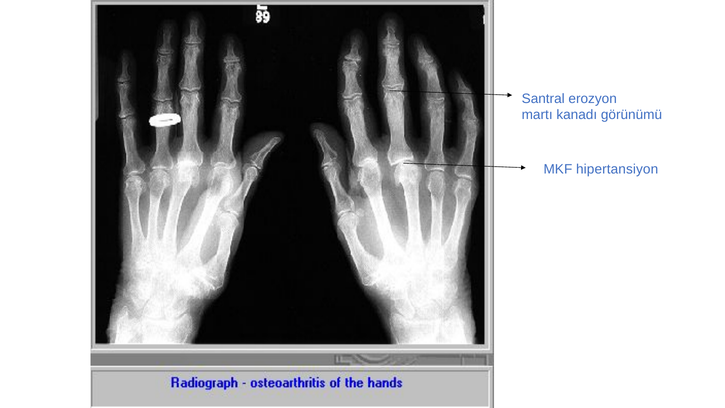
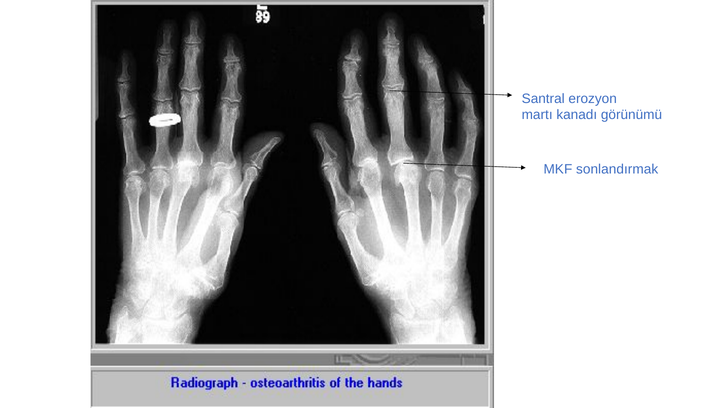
hipertansiyon: hipertansiyon -> sonlandırmak
